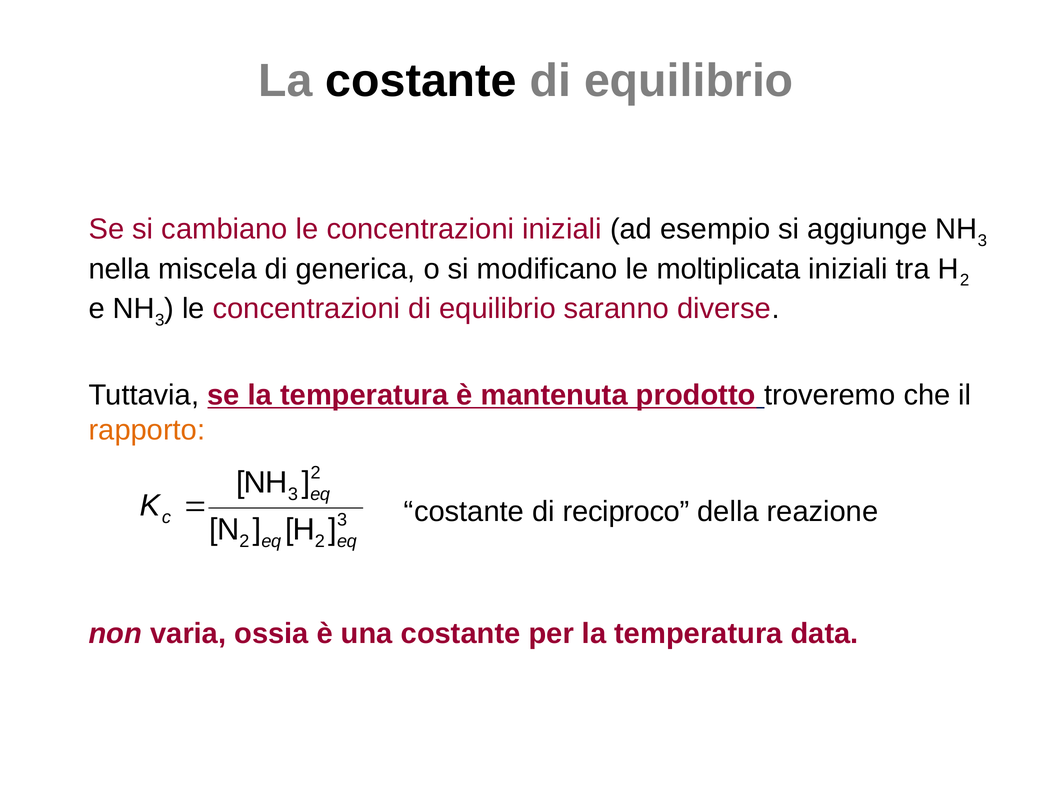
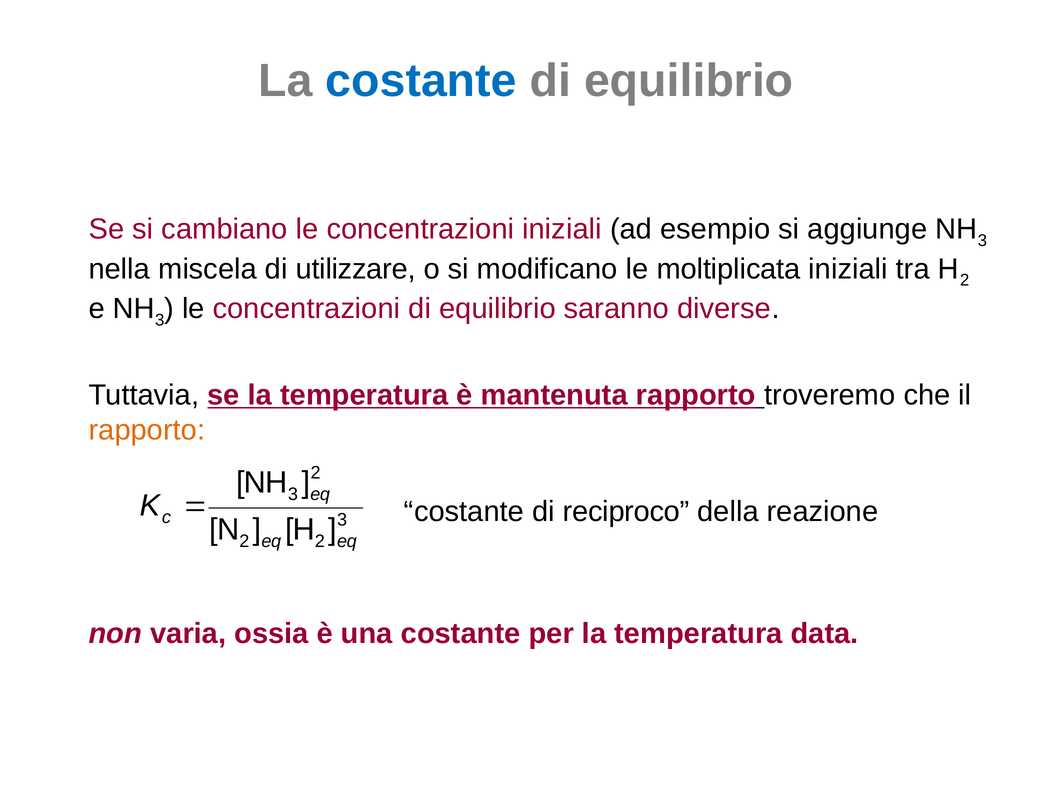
costante at (421, 81) colour: black -> blue
generica: generica -> utilizzare
mantenuta prodotto: prodotto -> rapporto
